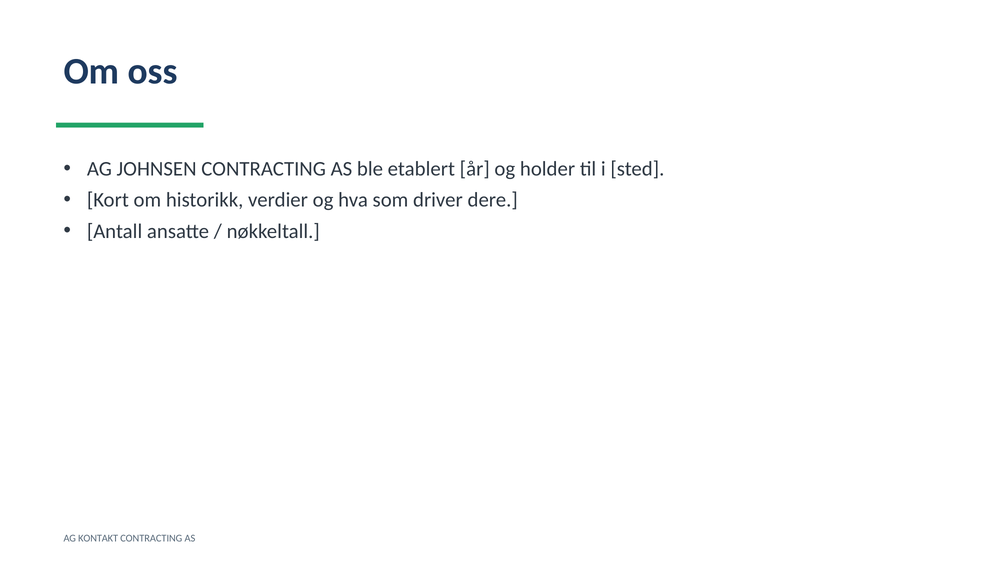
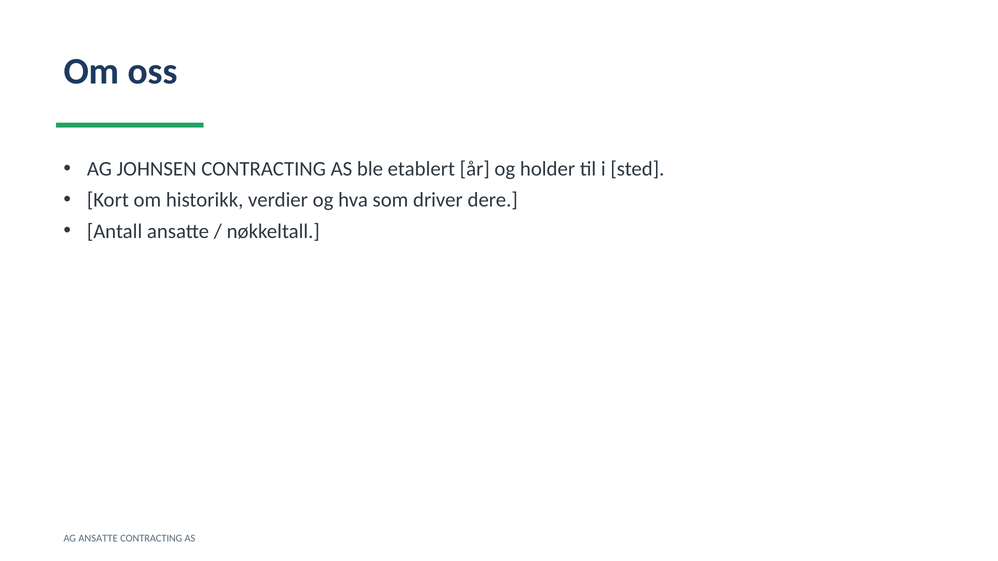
AG KONTAKT: KONTAKT -> ANSATTE
